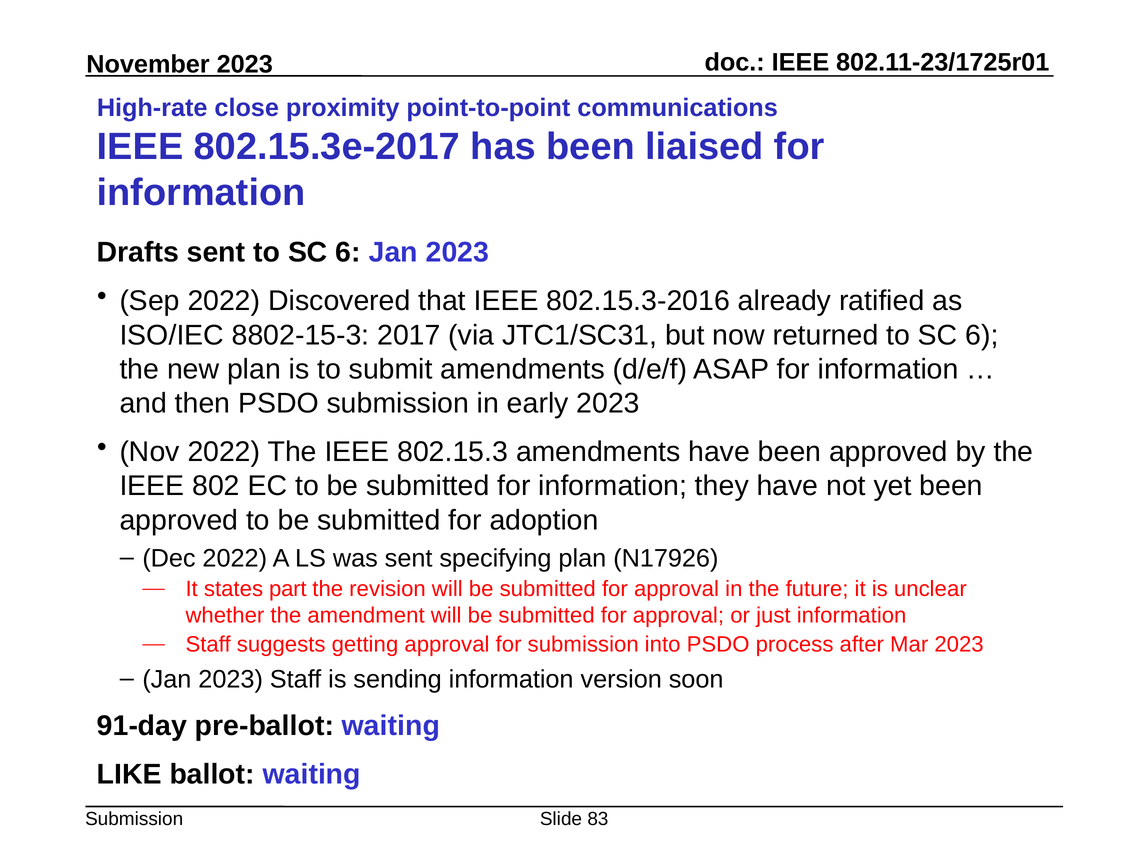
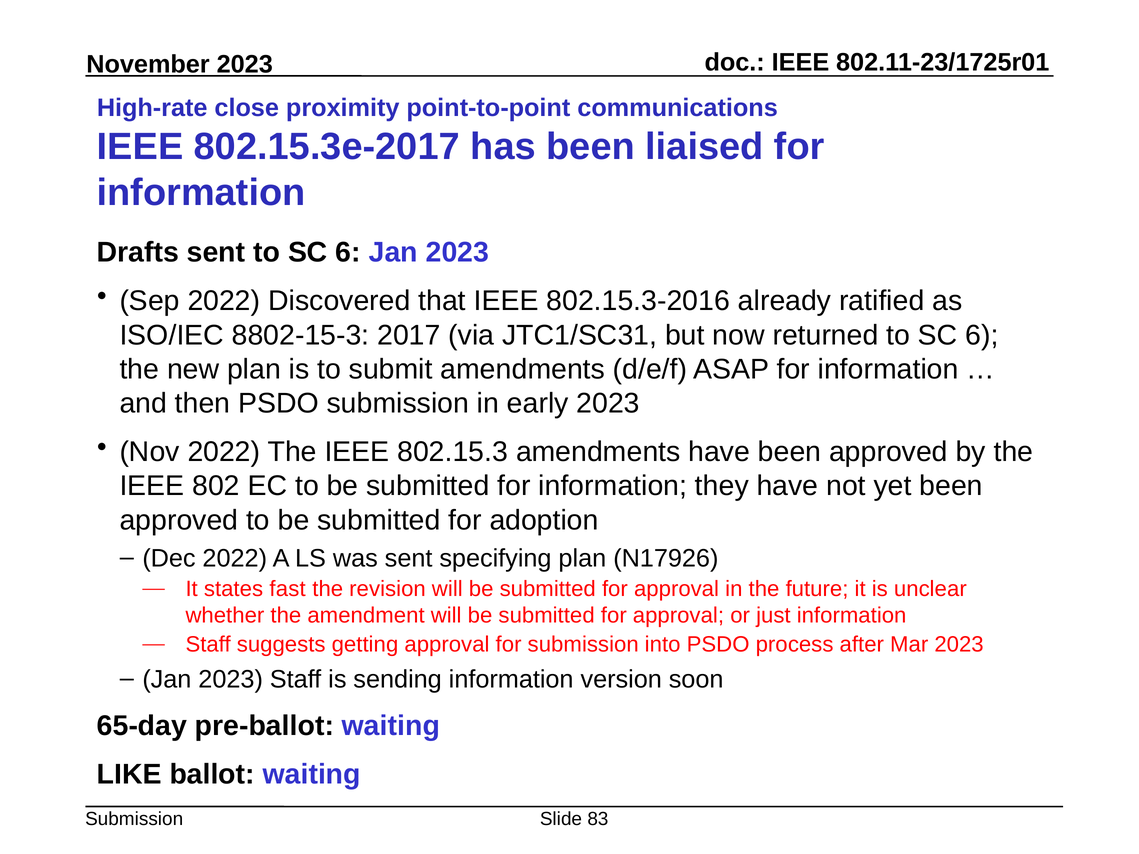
part: part -> fast
91-day: 91-day -> 65-day
